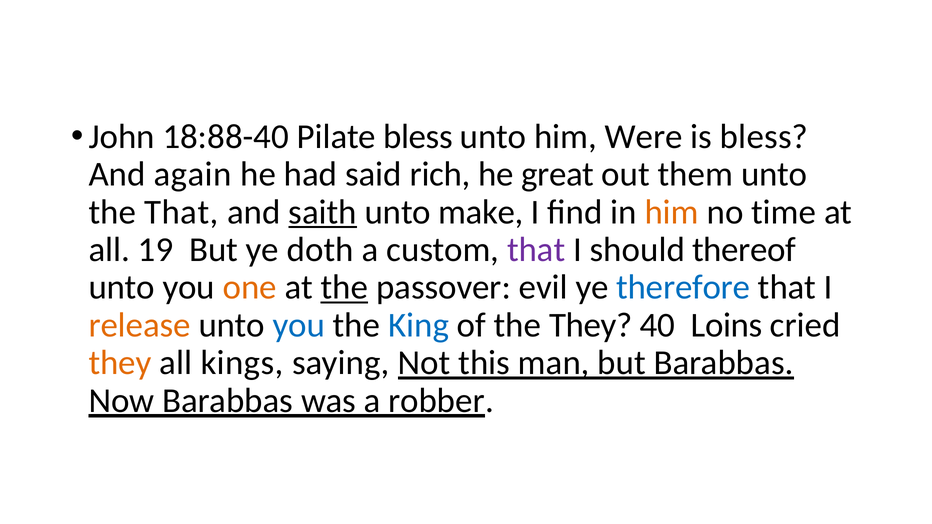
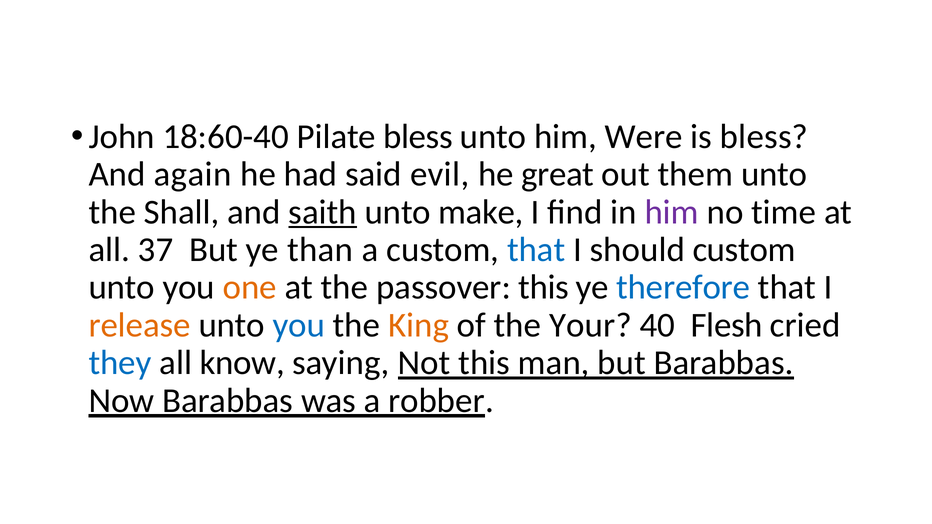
18:88-40: 18:88-40 -> 18:60-40
rich: rich -> evil
the That: That -> Shall
him at (672, 212) colour: orange -> purple
19: 19 -> 37
doth: doth -> than
that at (536, 250) colour: purple -> blue
should thereof: thereof -> custom
the at (344, 288) underline: present -> none
passover evil: evil -> this
King colour: blue -> orange
the They: They -> Your
Loins: Loins -> Flesh
they at (120, 363) colour: orange -> blue
kings: kings -> know
